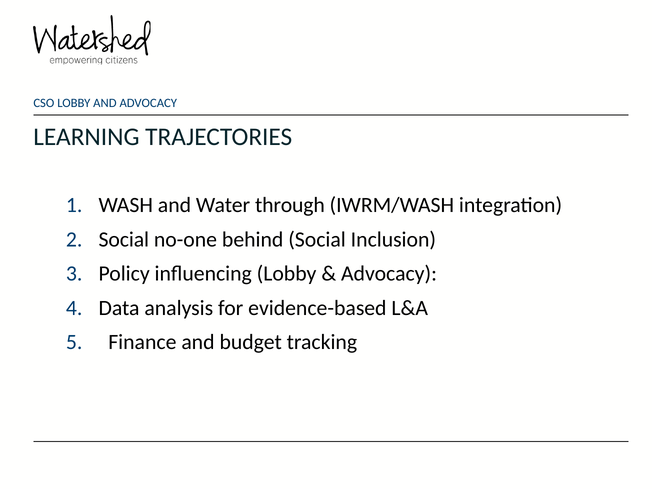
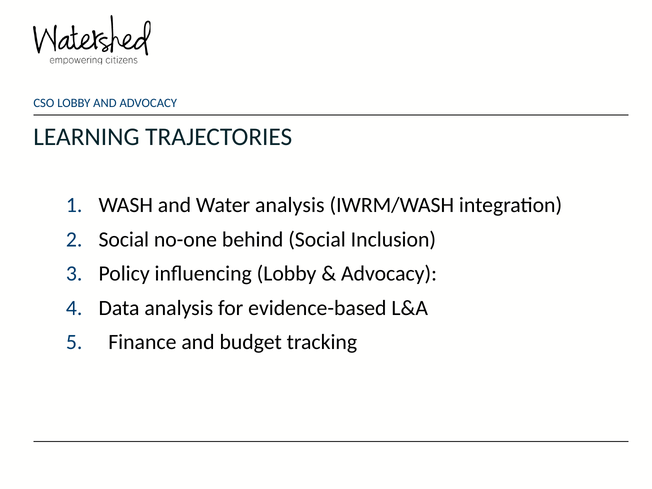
Water through: through -> analysis
